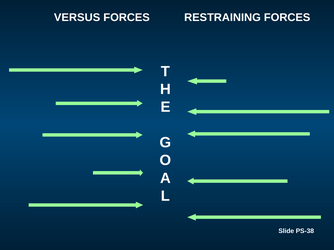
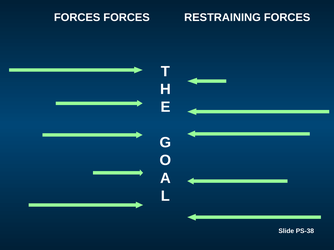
VERSUS at (77, 17): VERSUS -> FORCES
